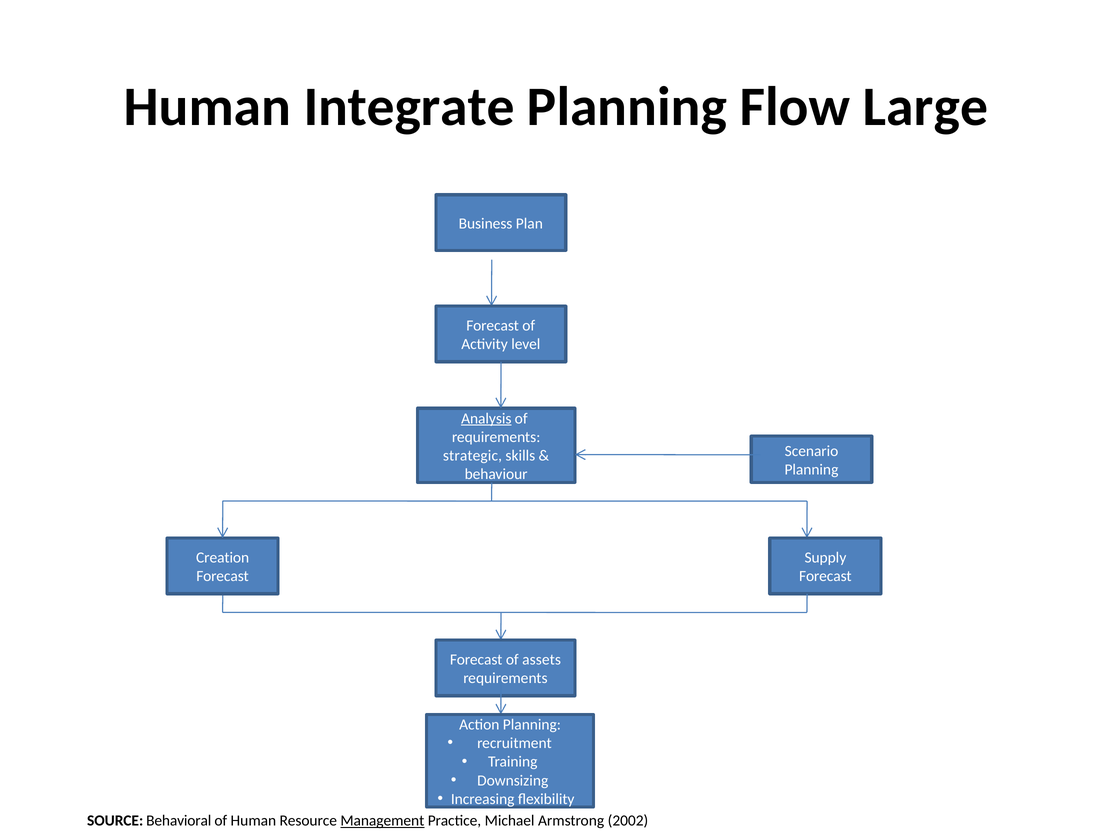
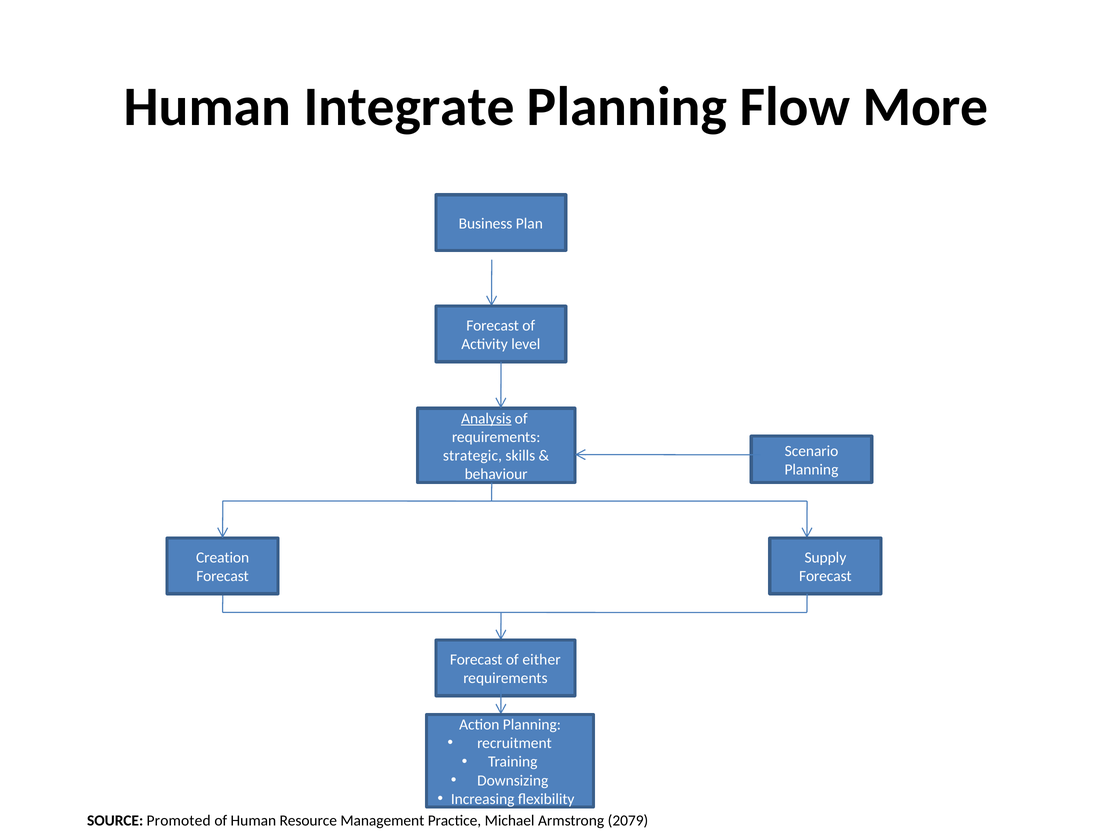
Large: Large -> More
assets: assets -> either
Behavioral: Behavioral -> Promoted
Management underline: present -> none
2002: 2002 -> 2079
